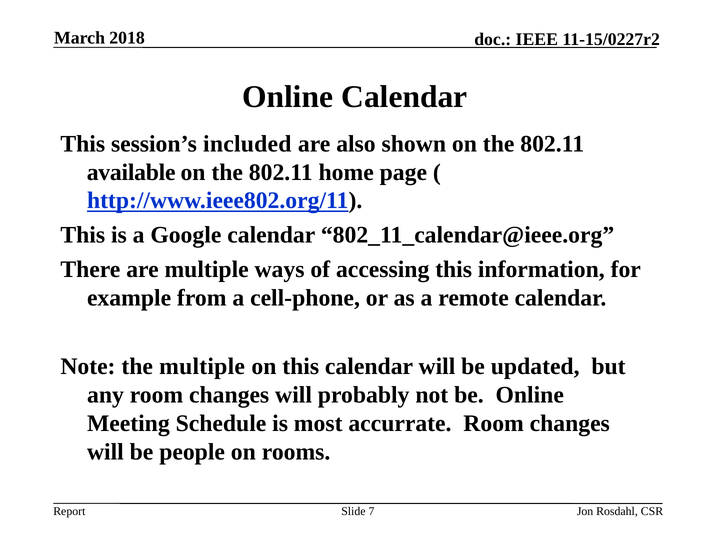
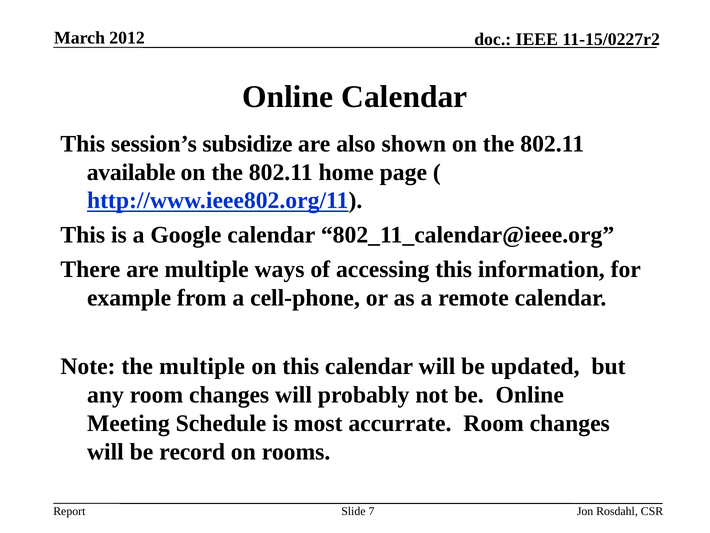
2018: 2018 -> 2012
included: included -> subsidize
people: people -> record
